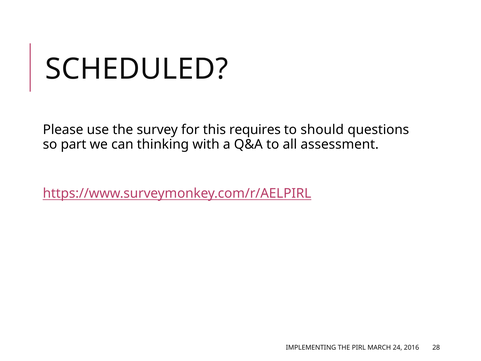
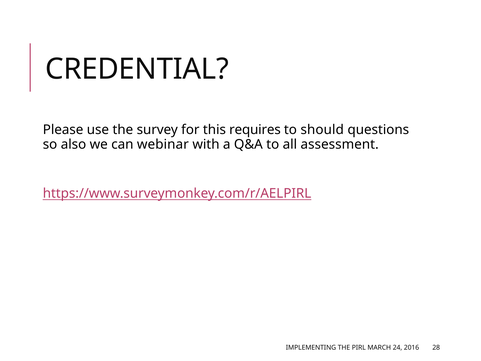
SCHEDULED: SCHEDULED -> CREDENTIAL
part: part -> also
thinking: thinking -> webinar
